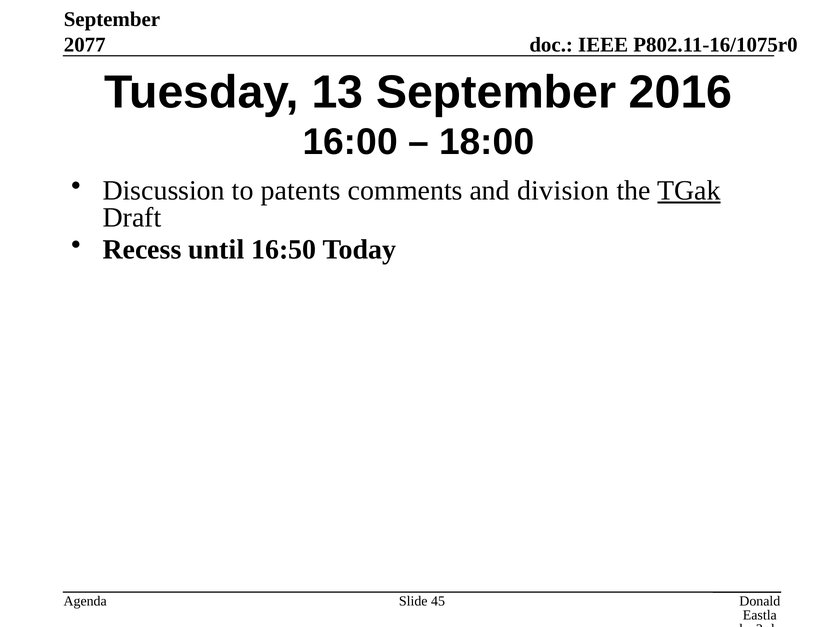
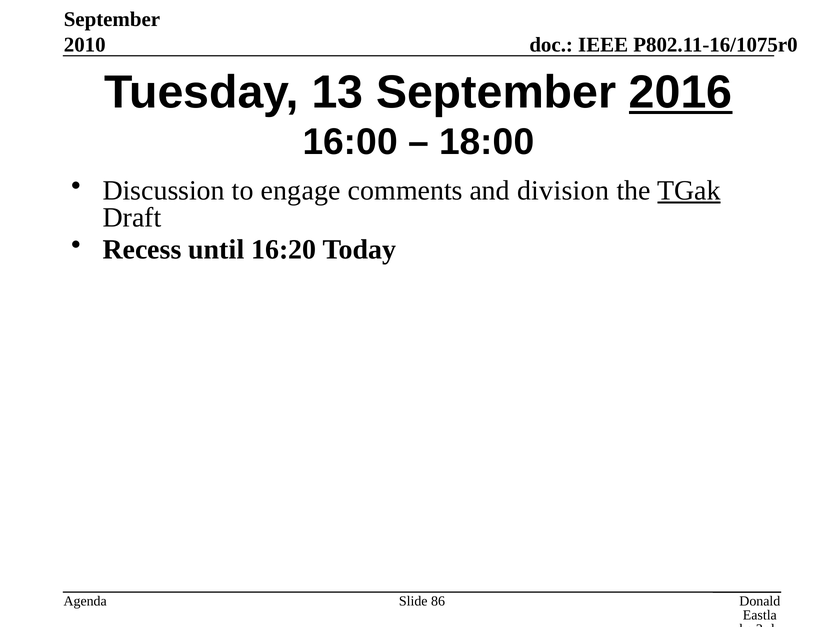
2077: 2077 -> 2010
2016 underline: none -> present
patents: patents -> engage
16:50: 16:50 -> 16:20
45: 45 -> 86
